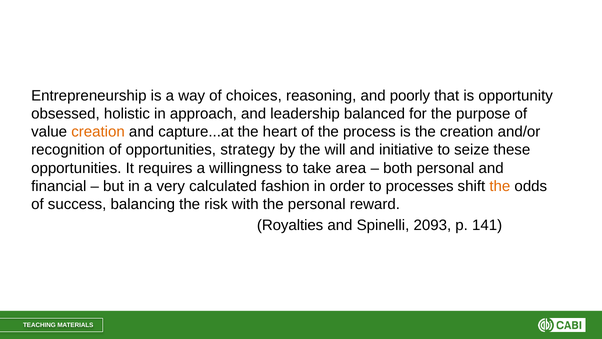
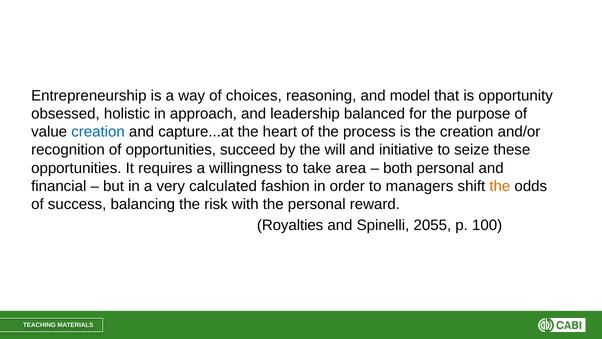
poorly: poorly -> model
creation at (98, 132) colour: orange -> blue
strategy: strategy -> succeed
processes: processes -> managers
2093: 2093 -> 2055
141: 141 -> 100
